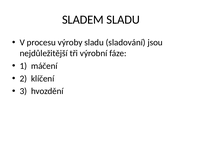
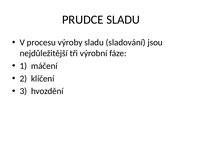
SLADEM: SLADEM -> PRUDCE
